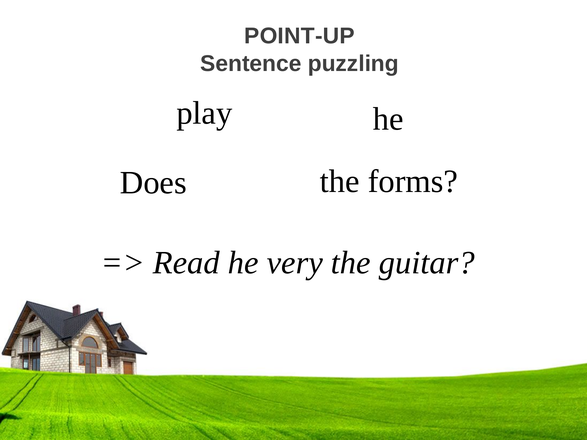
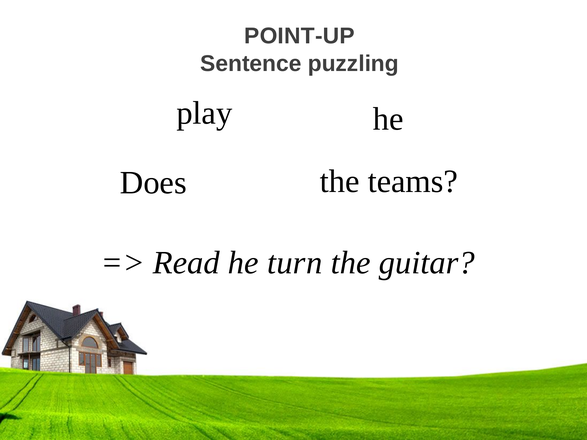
forms: forms -> teams
very: very -> turn
